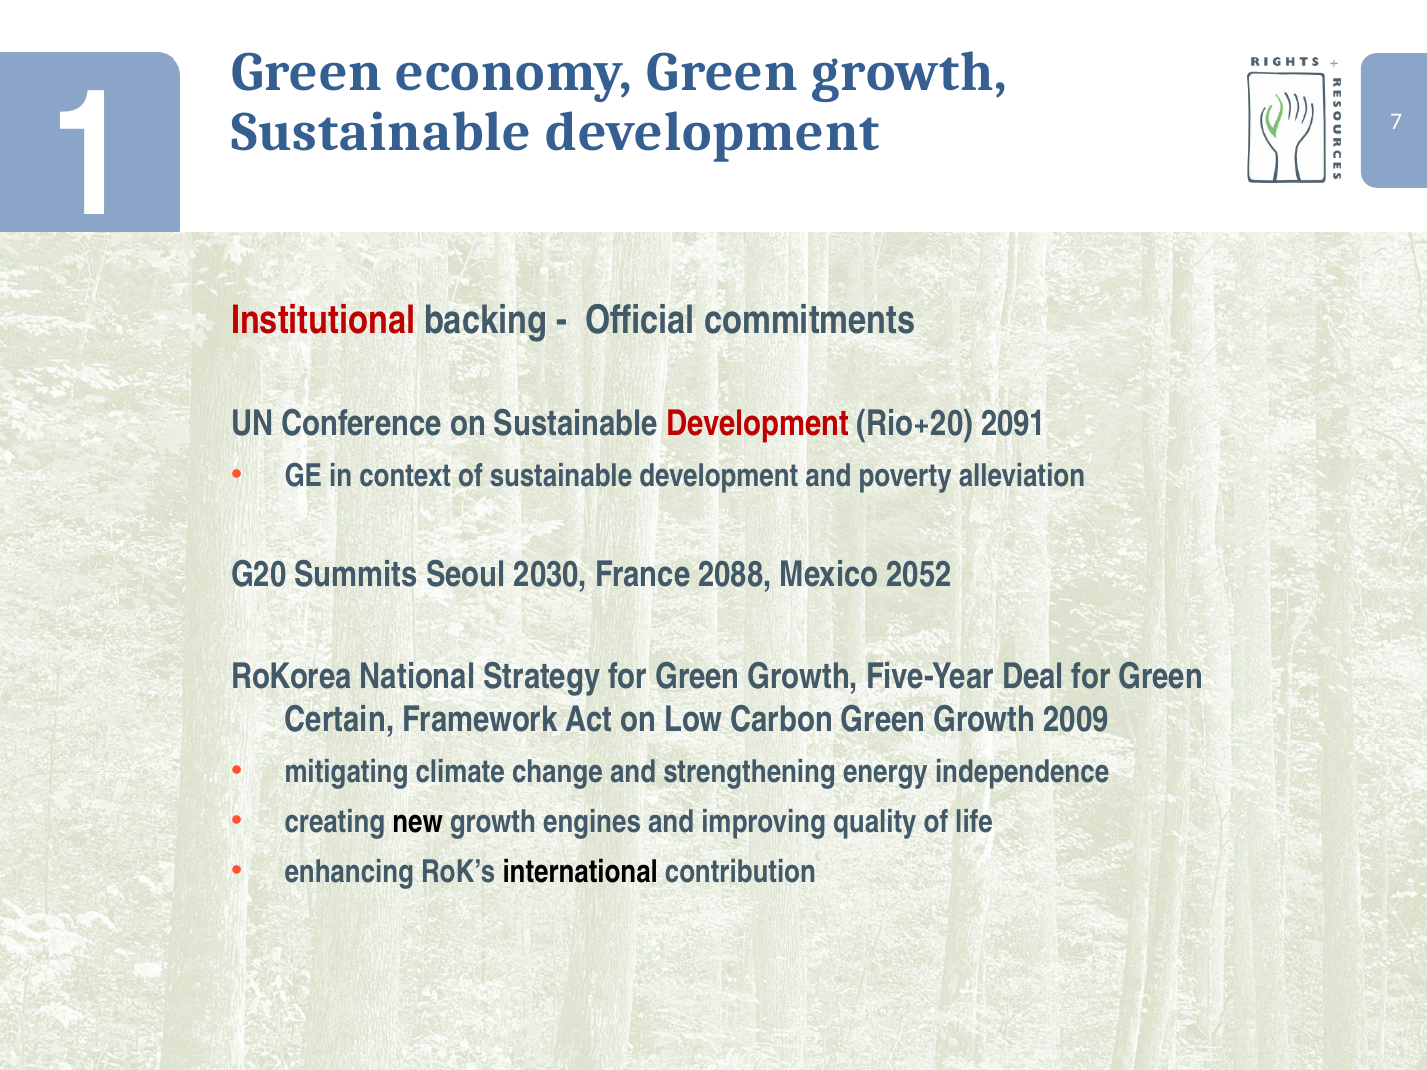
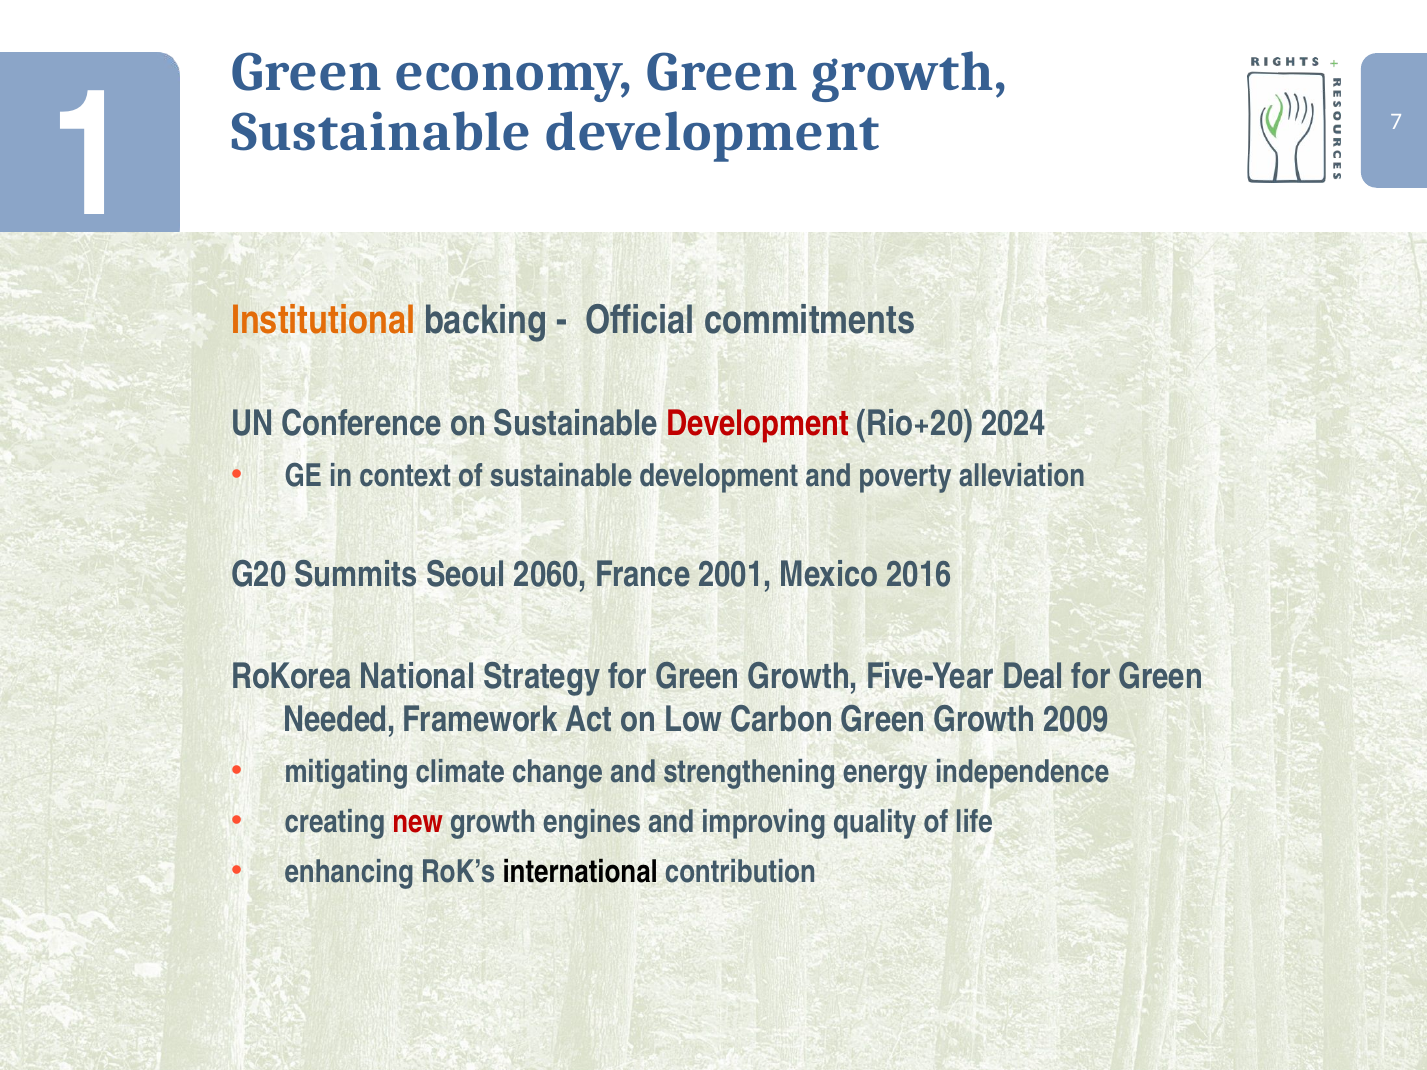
Institutional colour: red -> orange
2091: 2091 -> 2024
2030: 2030 -> 2060
2088: 2088 -> 2001
2052: 2052 -> 2016
Certain: Certain -> Needed
new colour: black -> red
